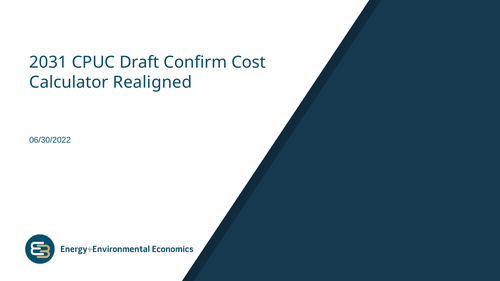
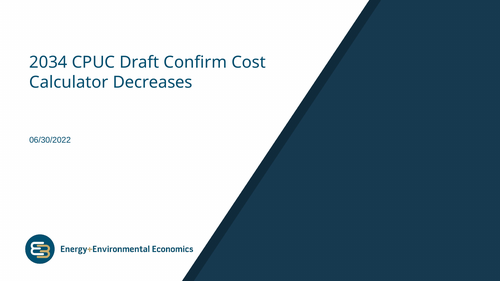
2031: 2031 -> 2034
Realigned: Realigned -> Decreases
